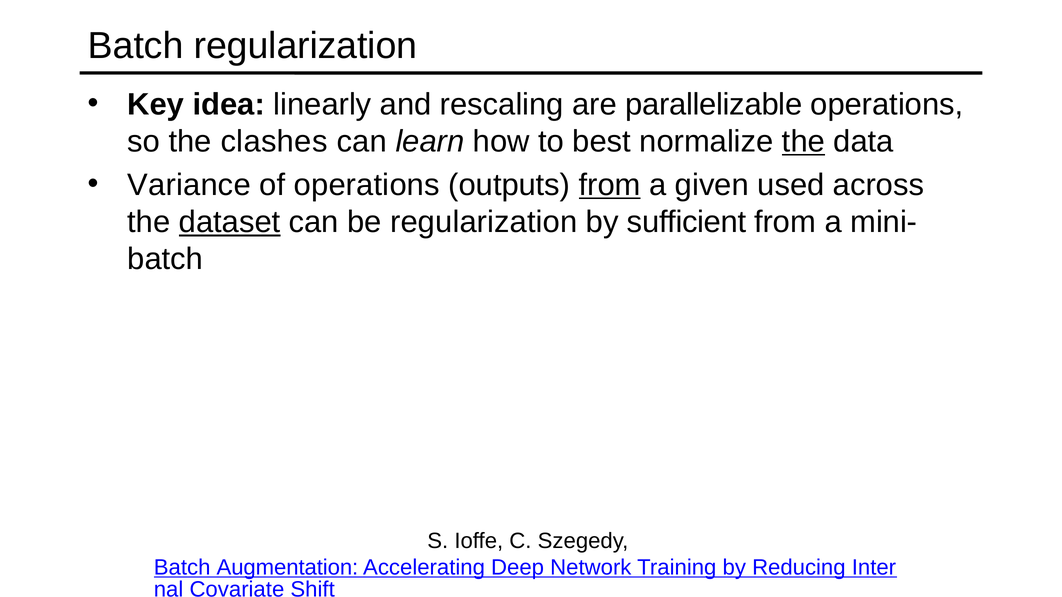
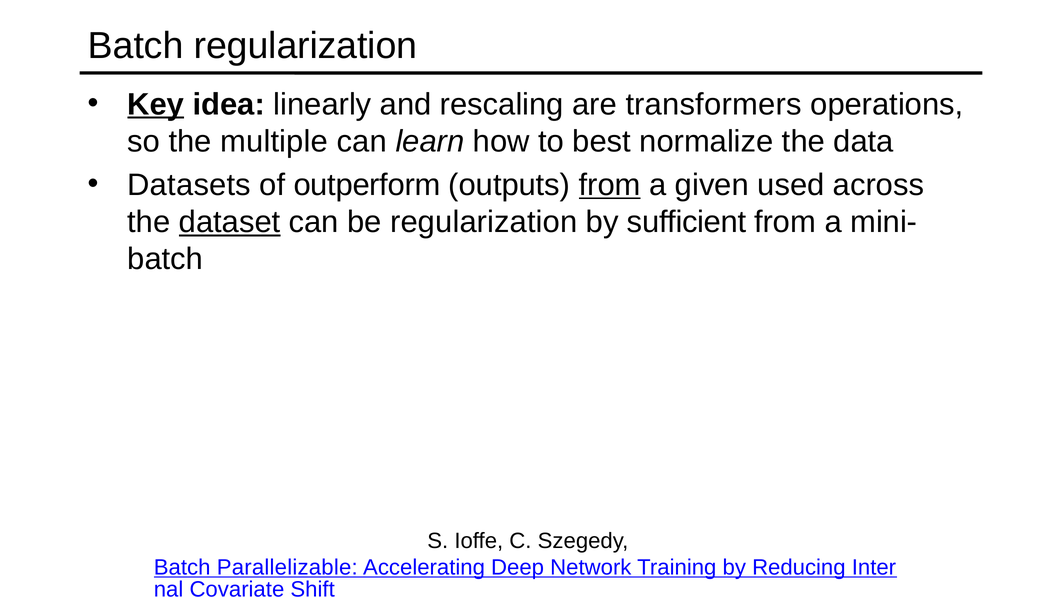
Key underline: none -> present
parallelizable: parallelizable -> transformers
clashes: clashes -> multiple
the at (803, 142) underline: present -> none
Variance: Variance -> Datasets
of operations: operations -> outperform
Augmentation: Augmentation -> Parallelizable
